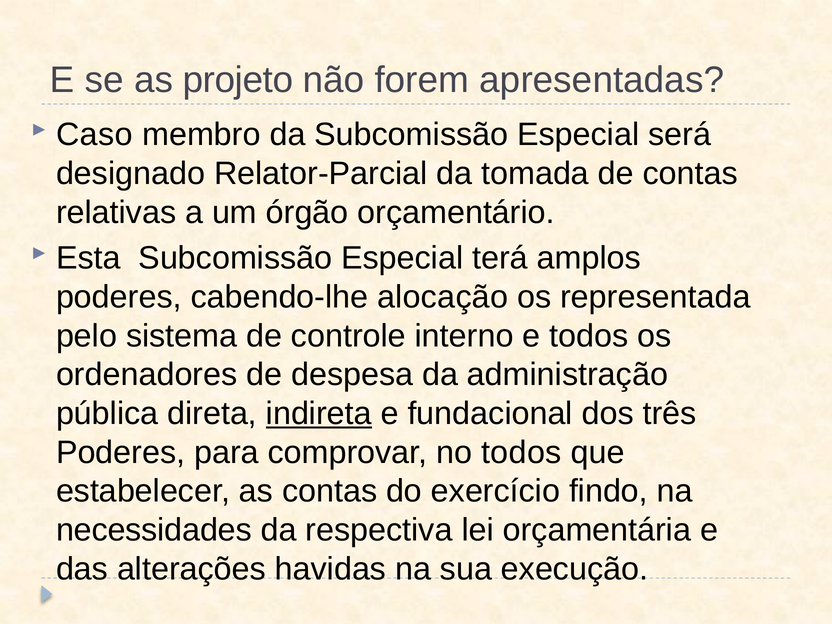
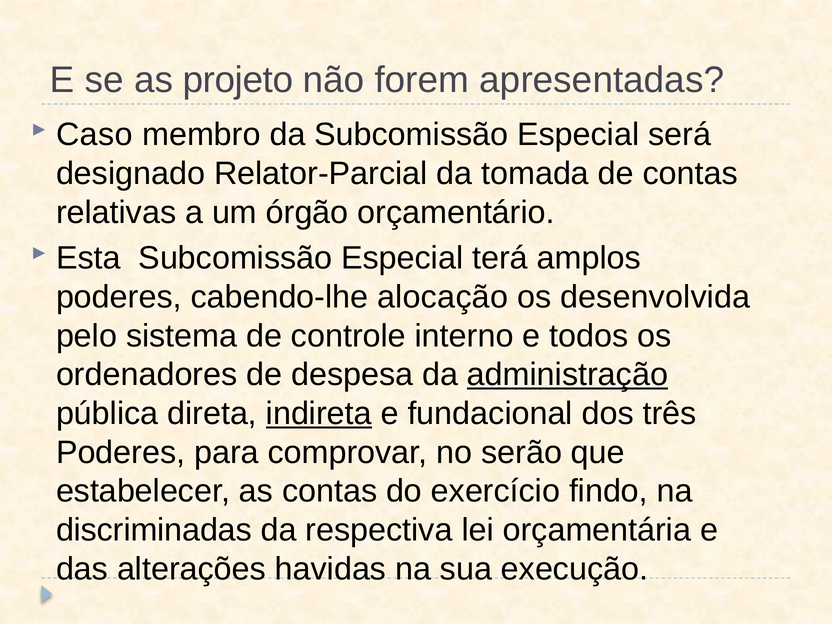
representada: representada -> desenvolvida
administração underline: none -> present
no todos: todos -> serão
necessidades: necessidades -> discriminadas
